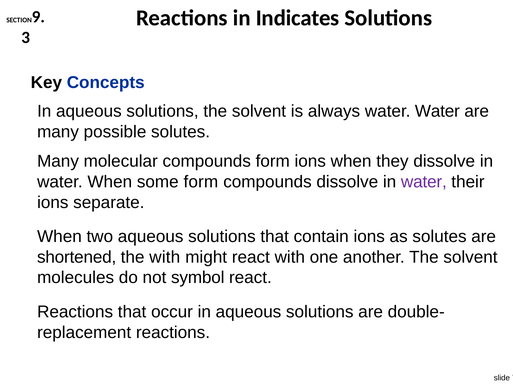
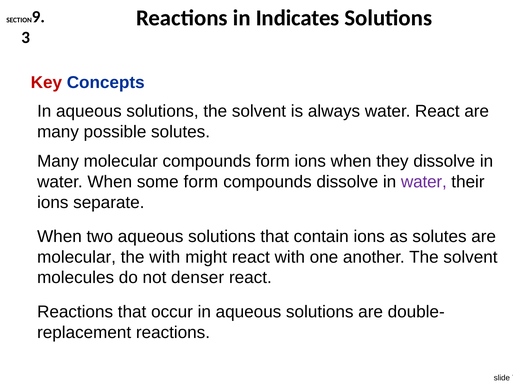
Key colour: black -> red
water Water: Water -> React
shortened at (77, 257): shortened -> molecular
symbol: symbol -> denser
